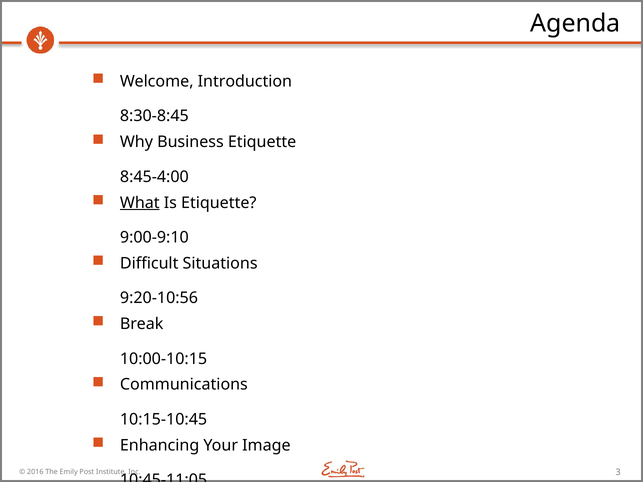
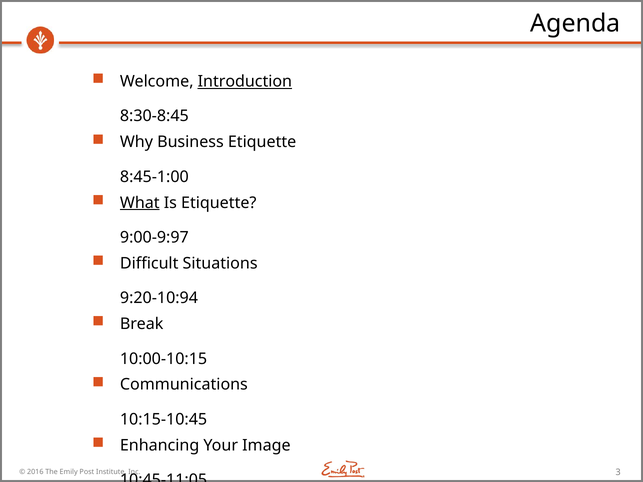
Introduction underline: none -> present
8:45-4:00: 8:45-4:00 -> 8:45-1:00
9:00-9:10: 9:00-9:10 -> 9:00-9:97
9:20-10:56: 9:20-10:56 -> 9:20-10:94
